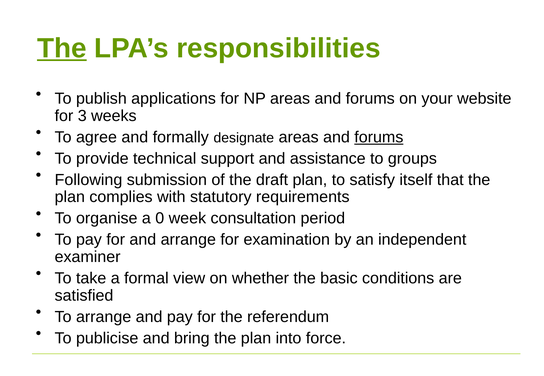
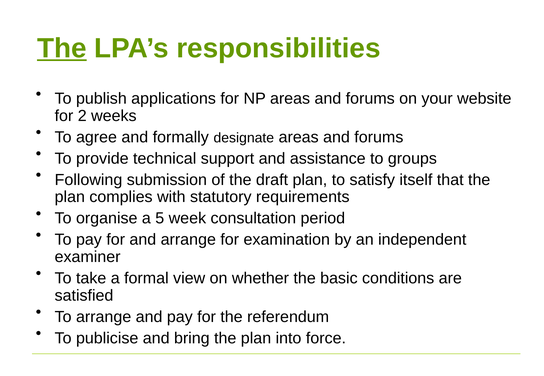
3: 3 -> 2
forums at (379, 137) underline: present -> none
0: 0 -> 5
